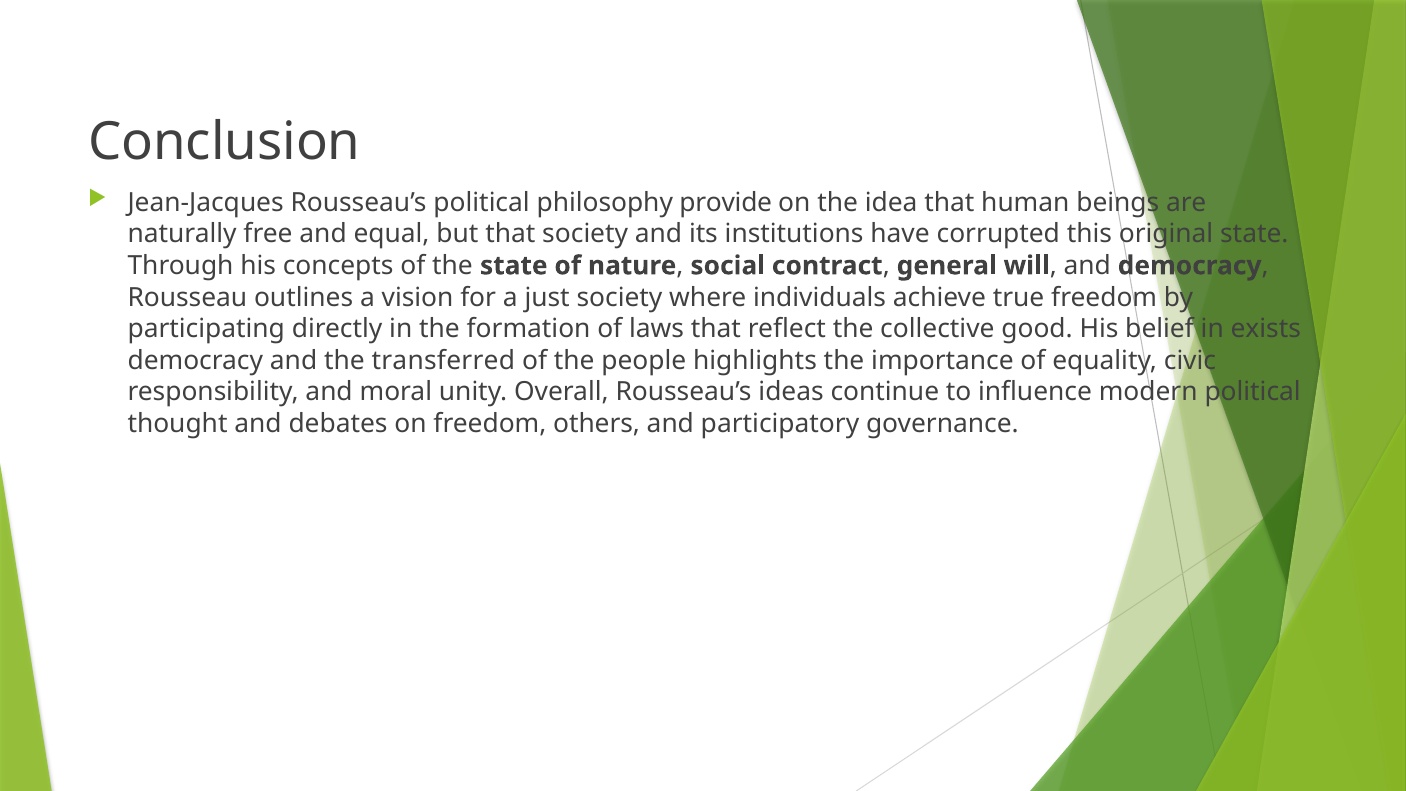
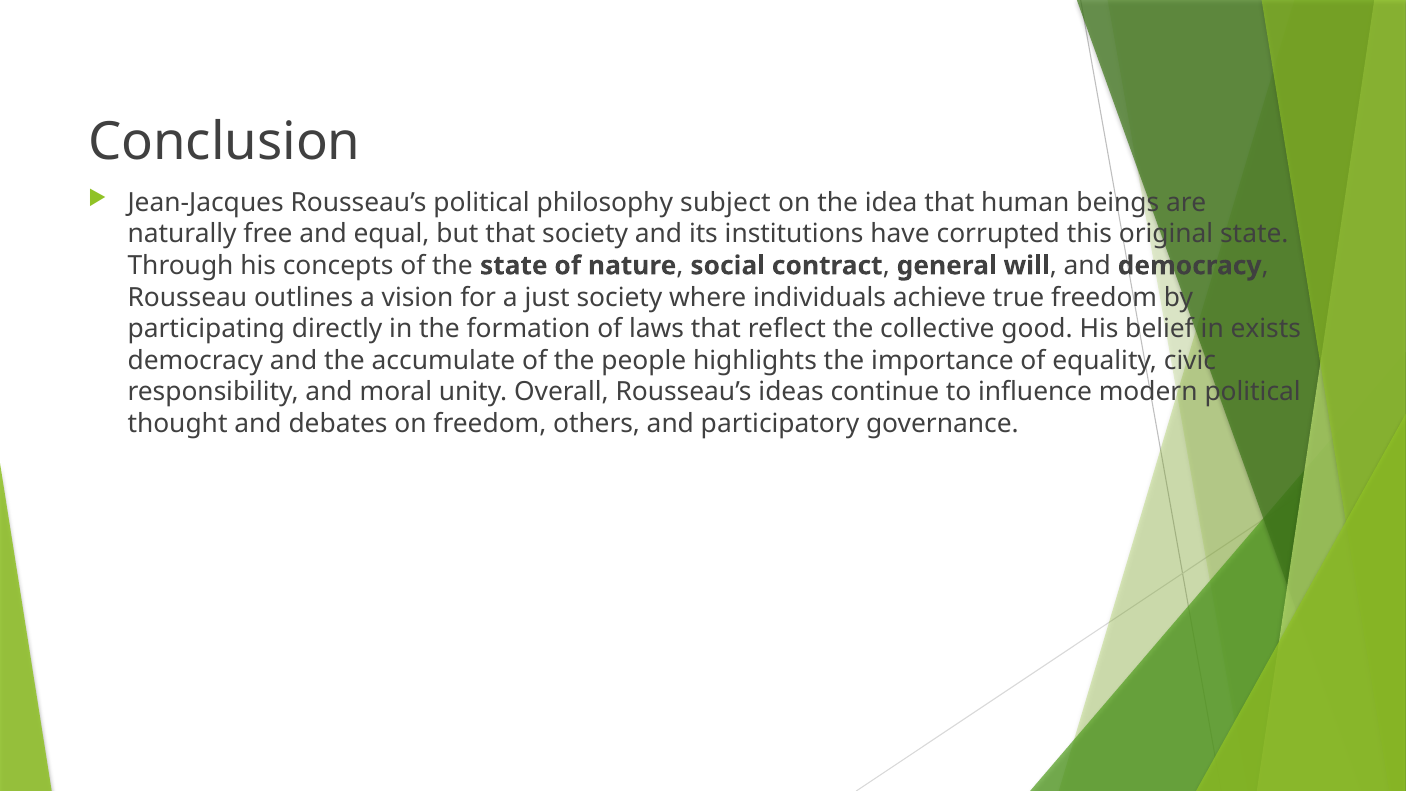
provide: provide -> subject
transferred: transferred -> accumulate
